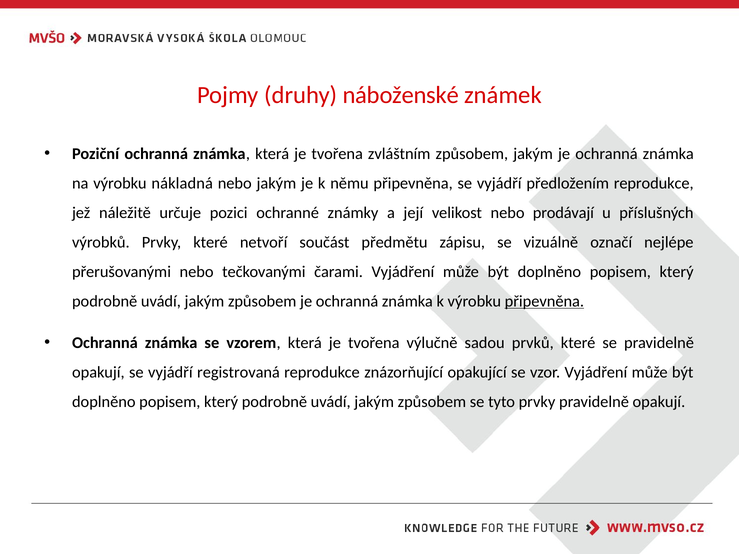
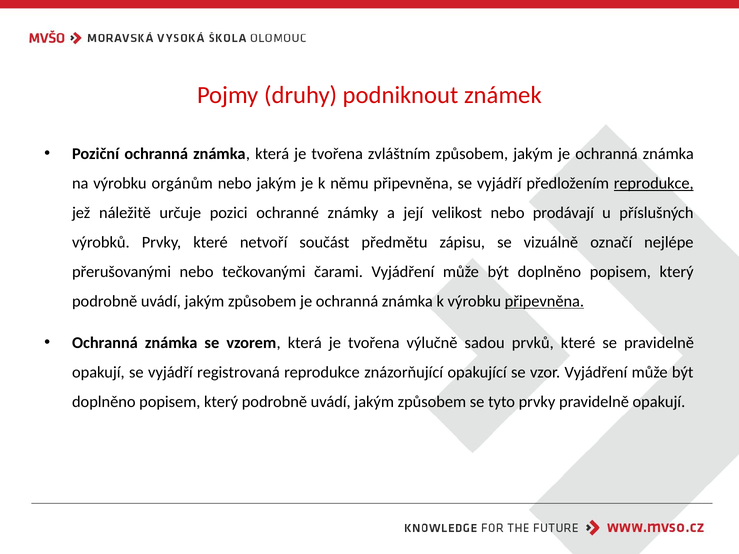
náboženské: náboženské -> podniknout
nákladná: nákladná -> orgánům
reprodukce at (654, 183) underline: none -> present
